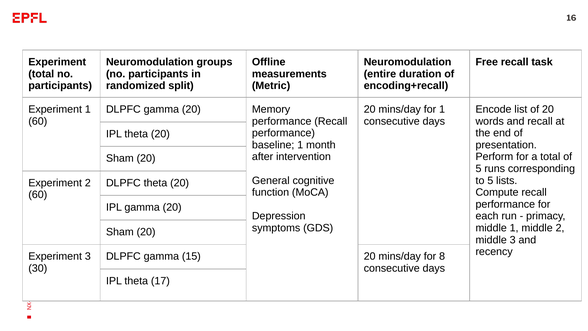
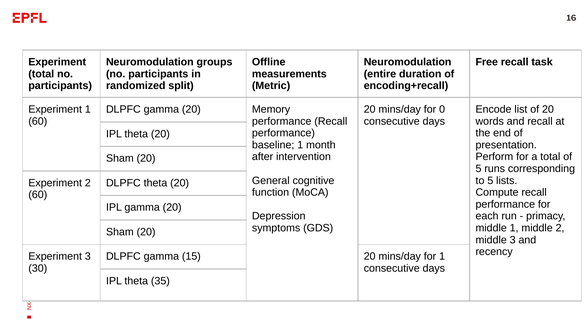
for 1: 1 -> 0
for 8: 8 -> 1
17: 17 -> 35
